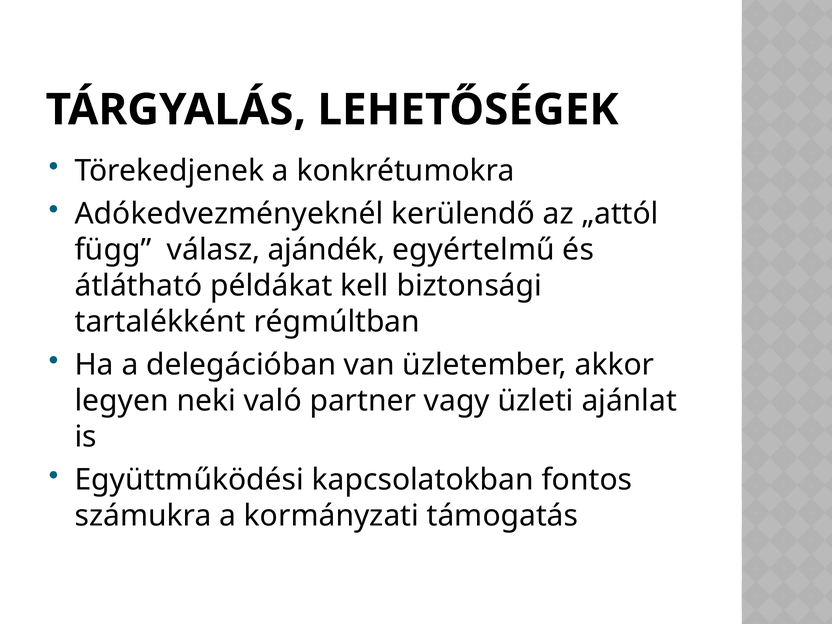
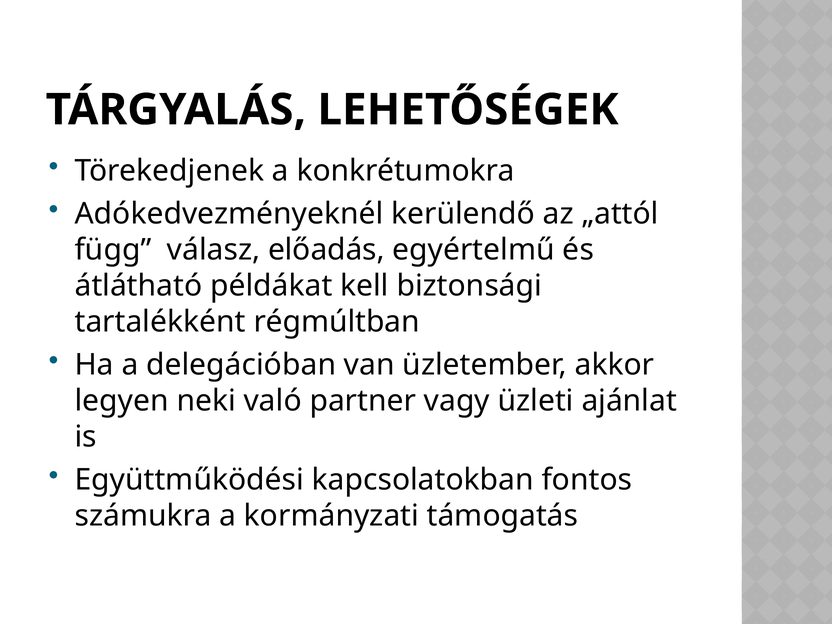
ajándék: ajándék -> előadás
